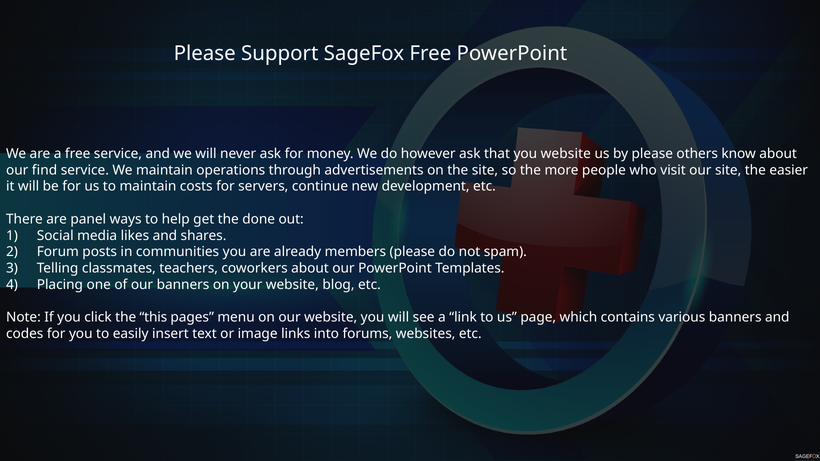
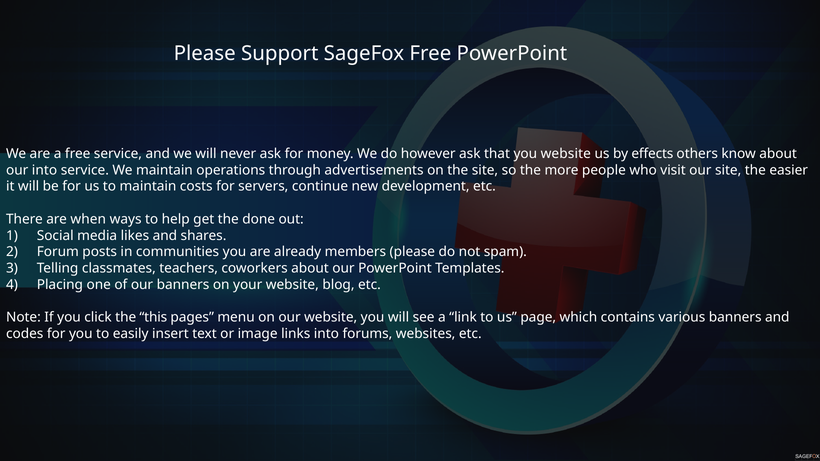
by please: please -> effects
our find: find -> into
panel: panel -> when
